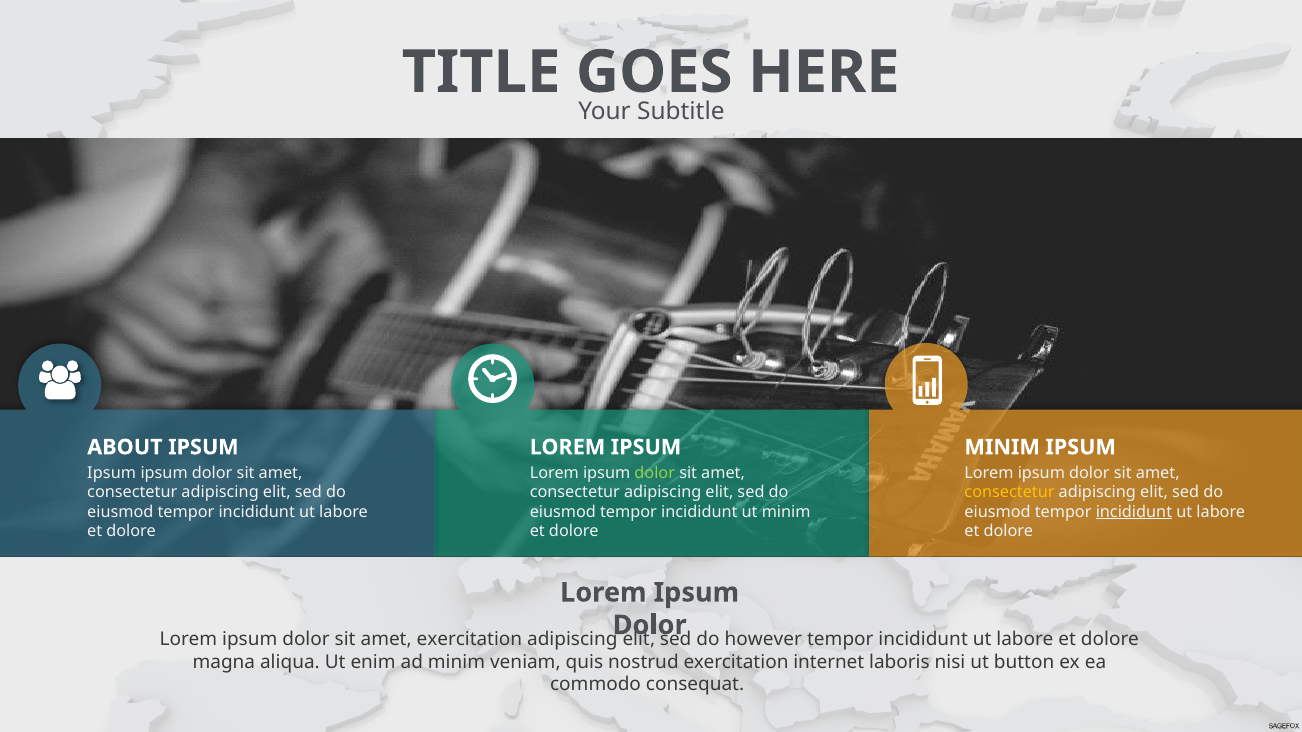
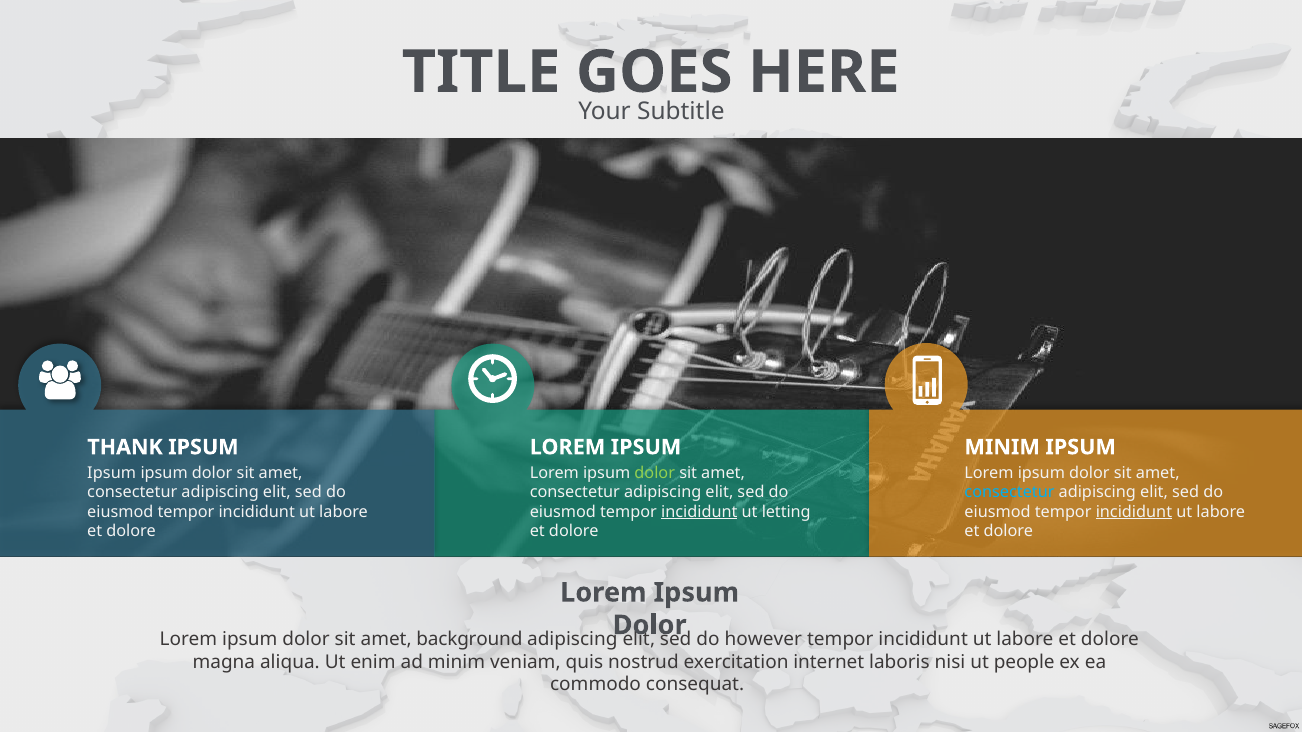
ABOUT: ABOUT -> THANK
consectetur at (1010, 493) colour: yellow -> light blue
incididunt at (699, 512) underline: none -> present
ut minim: minim -> letting
amet exercitation: exercitation -> background
button: button -> people
